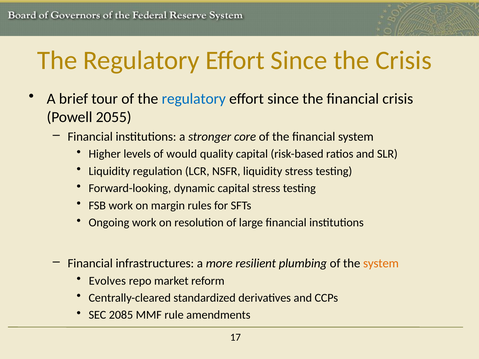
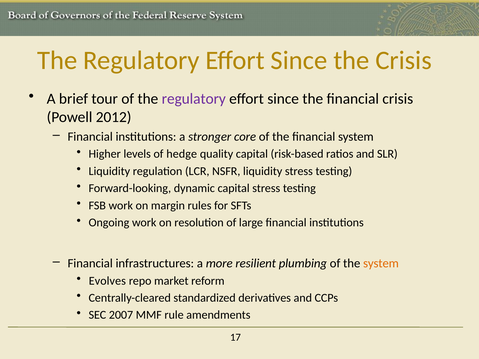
regulatory at (194, 99) colour: blue -> purple
2055: 2055 -> 2012
would: would -> hedge
2085: 2085 -> 2007
